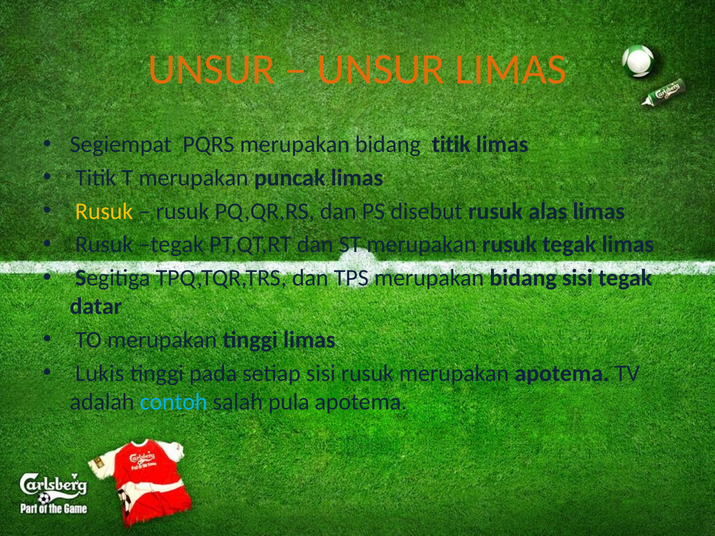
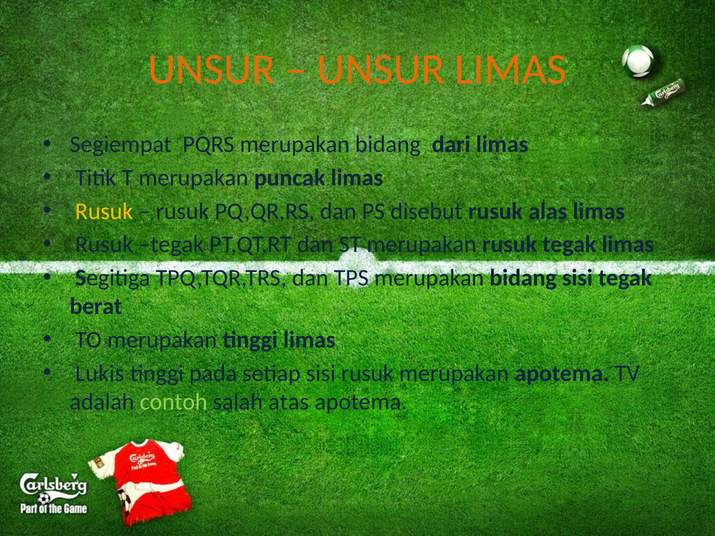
bidang titik: titik -> dari
datar: datar -> berat
contoh colour: light blue -> light green
pula: pula -> atas
